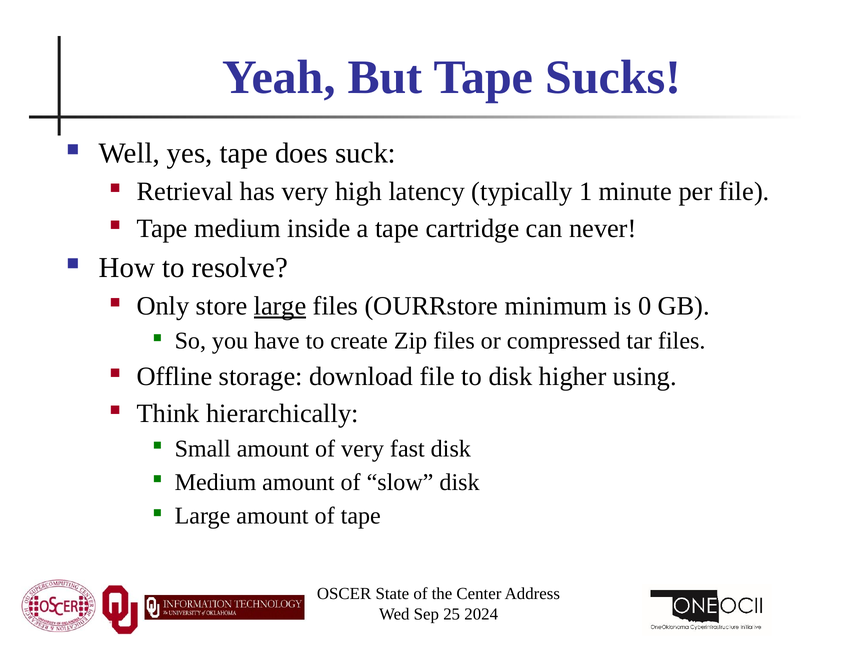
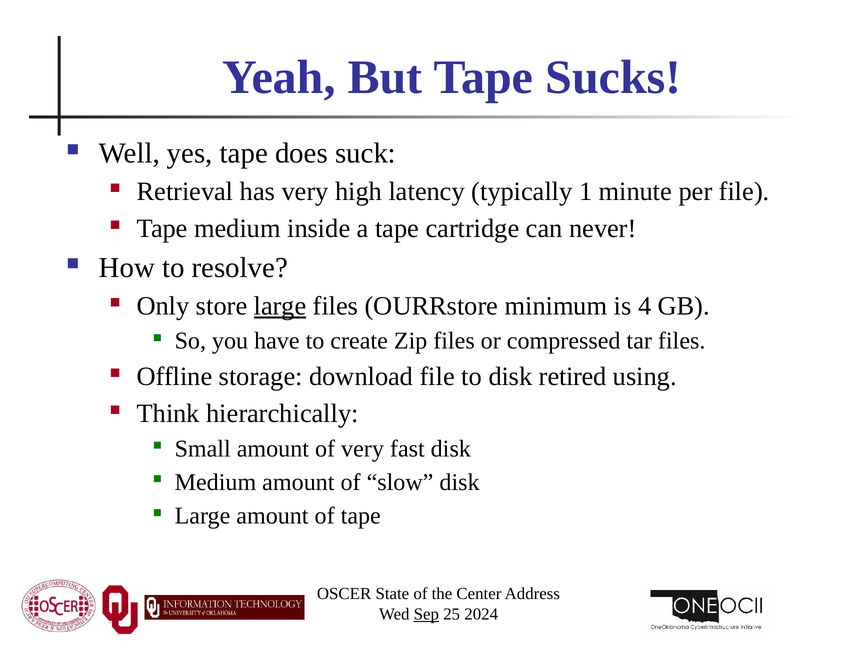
0: 0 -> 4
higher: higher -> retired
Sep underline: none -> present
